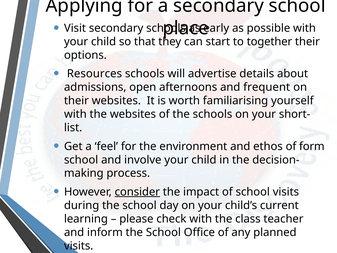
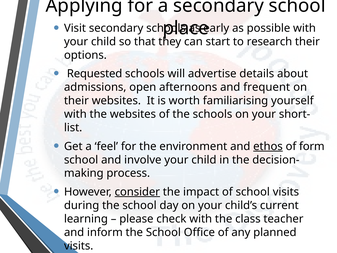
together: together -> research
Resources: Resources -> Requested
ethos underline: none -> present
